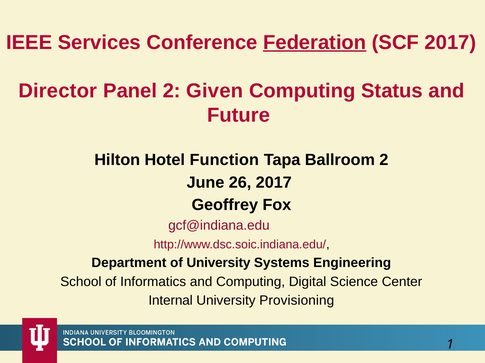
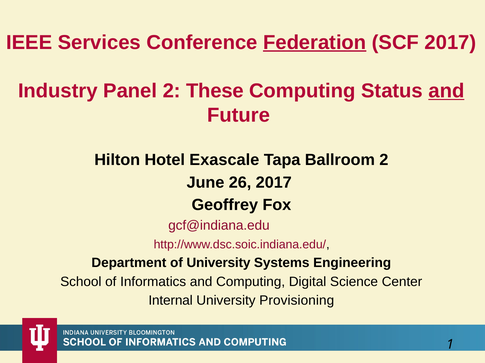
Director: Director -> Industry
Given: Given -> These
and at (446, 91) underline: none -> present
Function: Function -> Exascale
